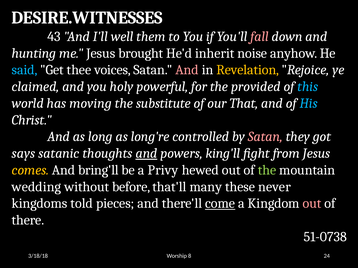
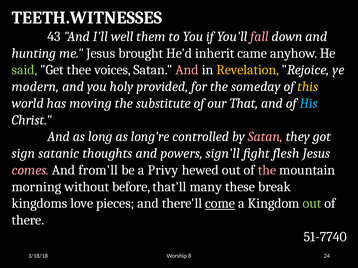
DESIRE.WITNESSES: DESIRE.WITNESSES -> TEETH.WITNESSES
noise: noise -> came
said colour: light blue -> light green
claimed: claimed -> modern
powerful: powerful -> provided
provided: provided -> someday
this colour: light blue -> yellow
says: says -> sign
and at (146, 154) underline: present -> none
king'll: king'll -> sign'll
from: from -> flesh
comes colour: yellow -> pink
bring'll: bring'll -> from'll
the at (267, 170) colour: light green -> pink
wedding: wedding -> morning
never: never -> break
told: told -> love
out at (312, 204) colour: pink -> light green
51-0738: 51-0738 -> 51-7740
